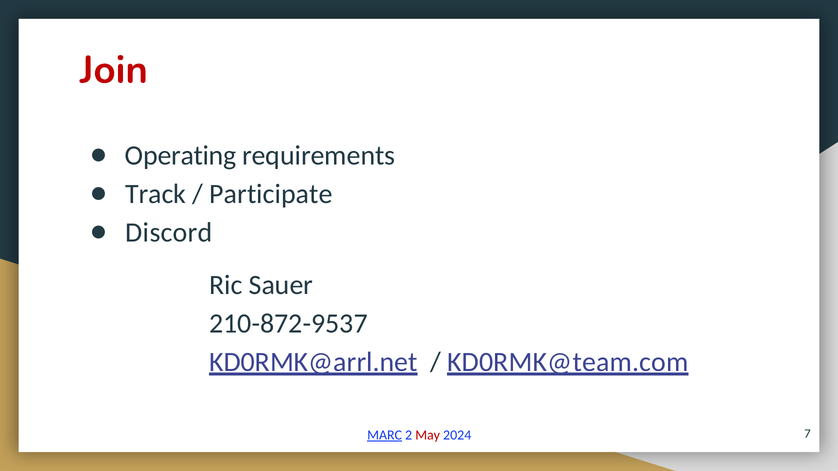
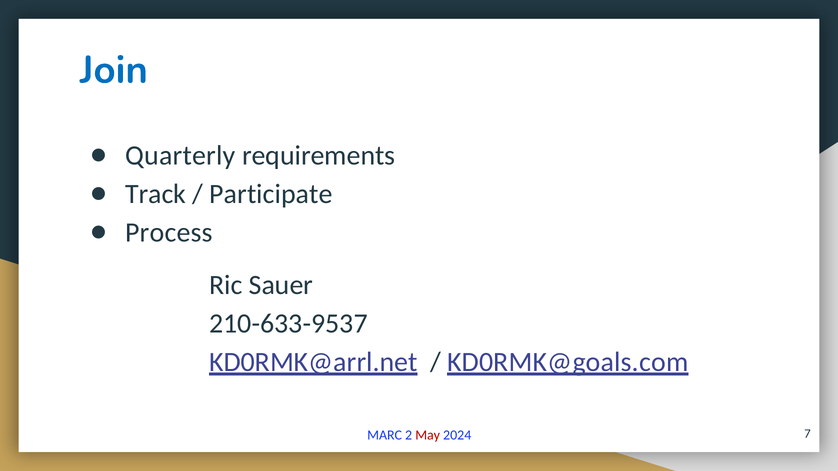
Join colour: red -> blue
Operating: Operating -> Quarterly
Discord: Discord -> Process
210-872-9537: 210-872-9537 -> 210-633-9537
KD0RMK@team.com: KD0RMK@team.com -> KD0RMK@goals.com
MARC underline: present -> none
